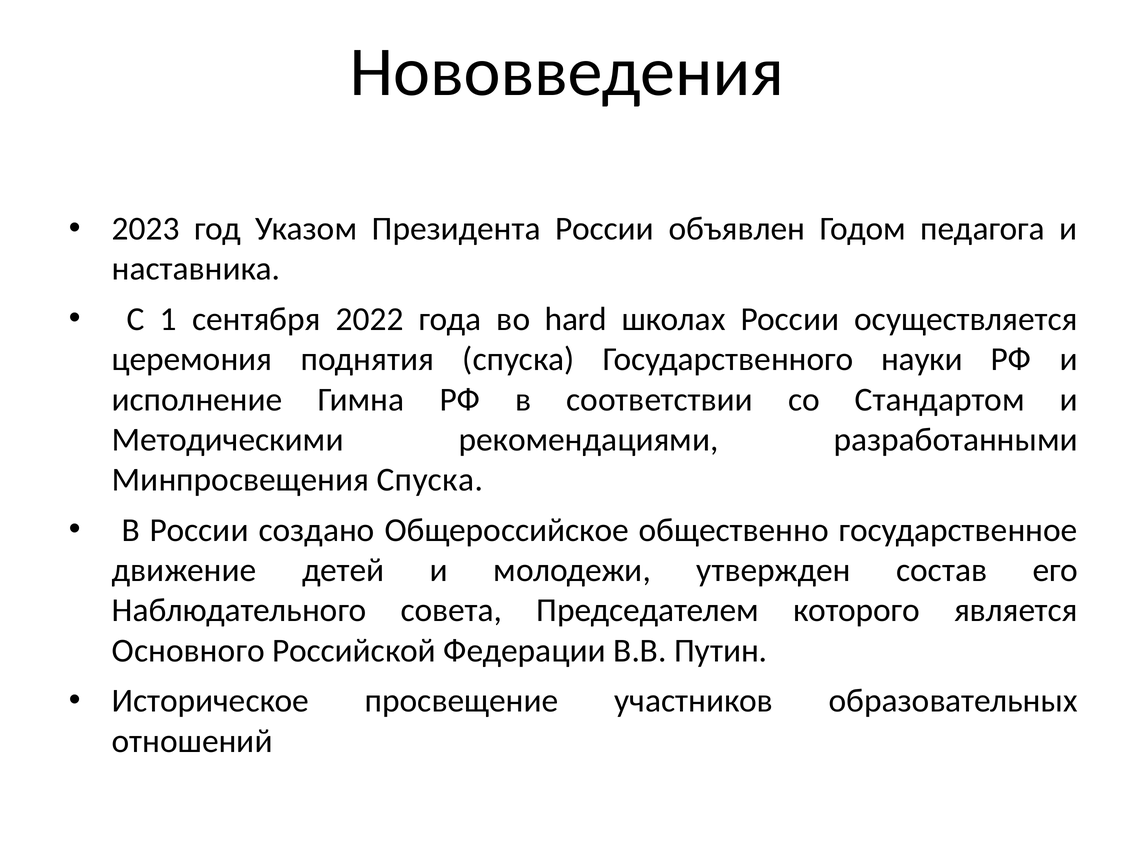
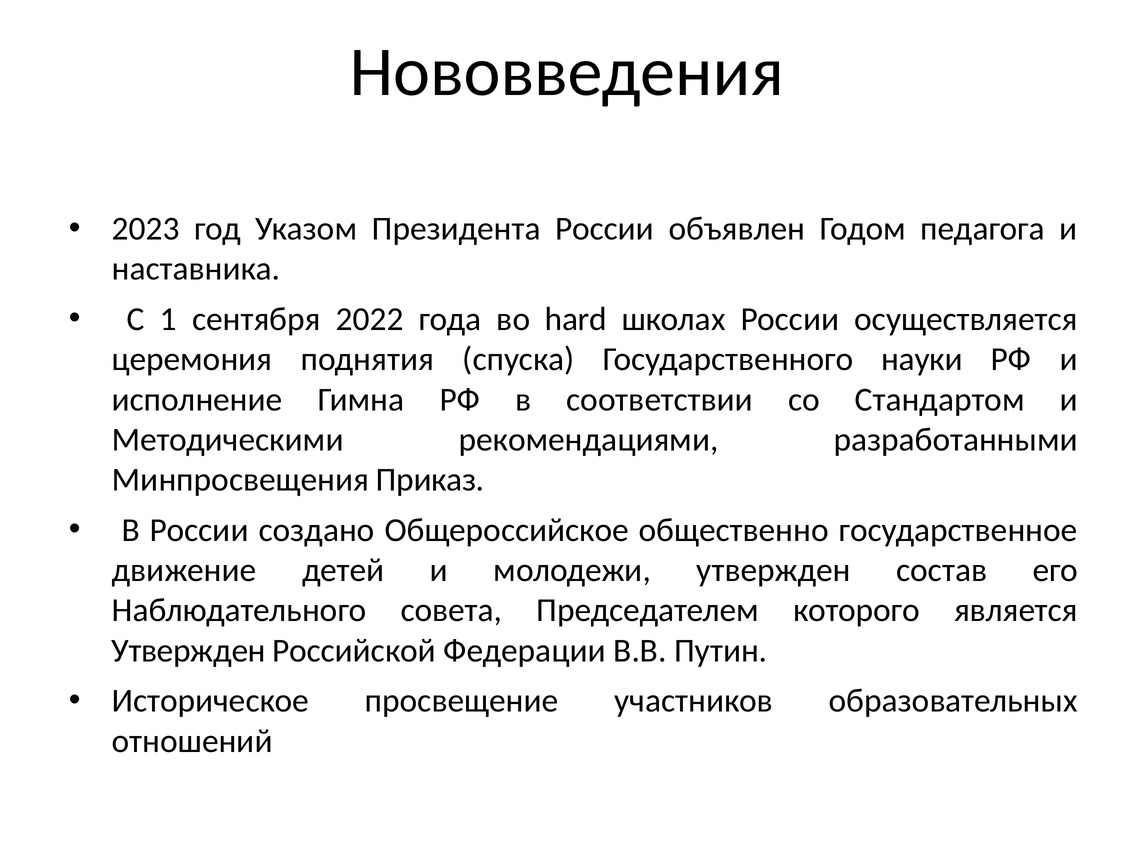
Минпросвещения Спуска: Спуска -> Приказ
Основного at (188, 651): Основного -> Утвержден
